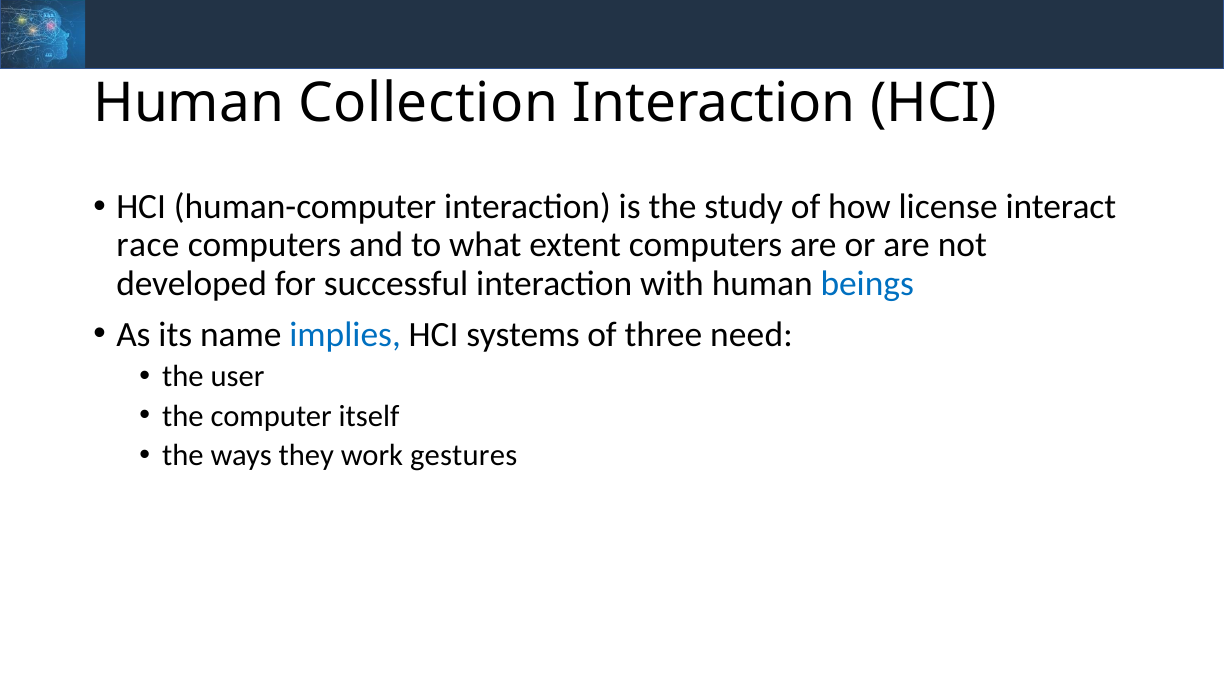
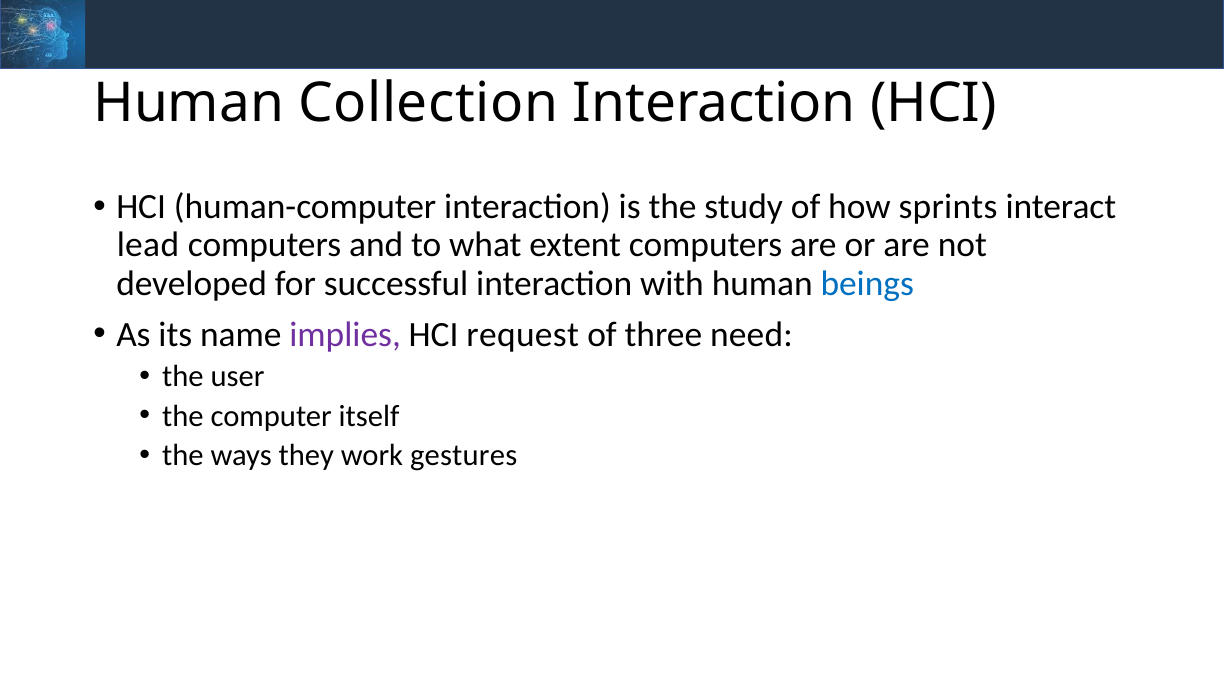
license: license -> sprints
race: race -> lead
implies colour: blue -> purple
systems: systems -> request
